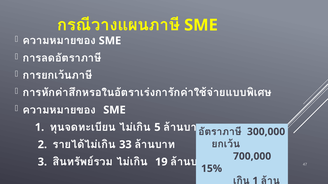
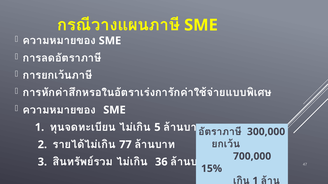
33: 33 -> 77
19: 19 -> 36
